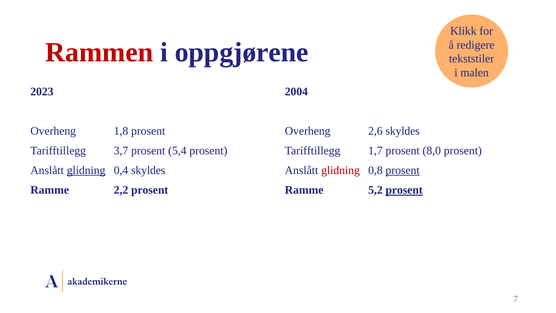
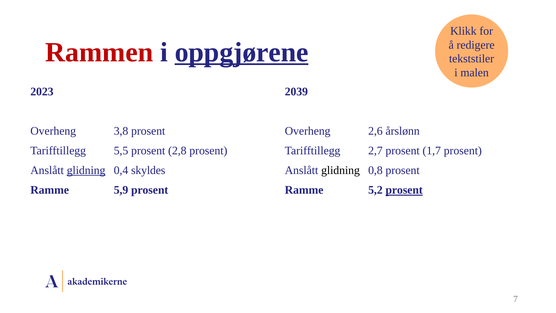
oppgjørene underline: none -> present
2004: 2004 -> 2039
1,8: 1,8 -> 3,8
2,6 skyldes: skyldes -> årslønn
3,7: 3,7 -> 5,5
5,4: 5,4 -> 2,8
1,7: 1,7 -> 2,7
8,0: 8,0 -> 1,7
glidning at (341, 170) colour: red -> black
prosent at (403, 170) underline: present -> none
2,2: 2,2 -> 5,9
